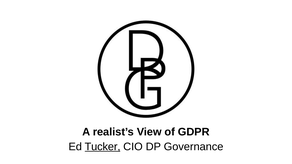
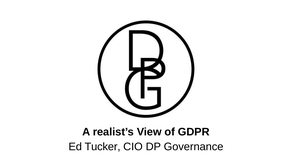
Tucker underline: present -> none
